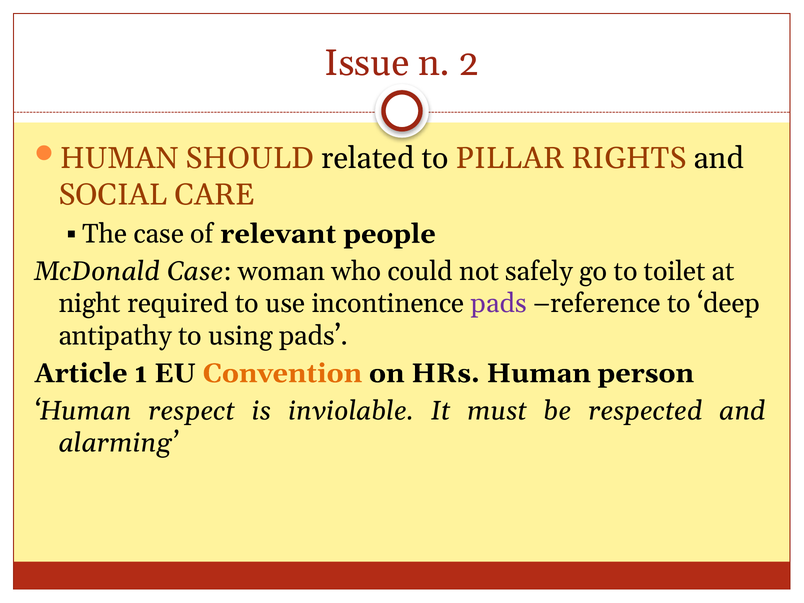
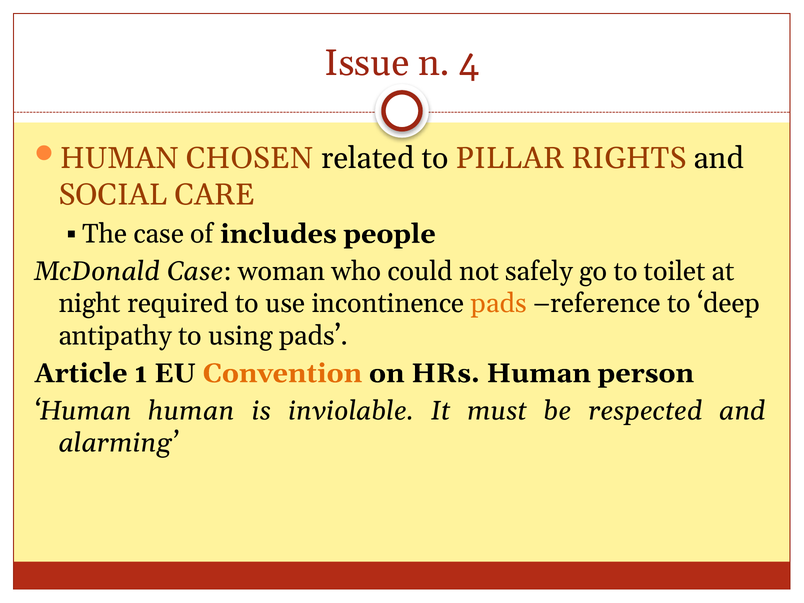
2: 2 -> 4
SHOULD: SHOULD -> CHOSEN
relevant: relevant -> includes
pads at (499, 304) colour: purple -> orange
Human respect: respect -> human
